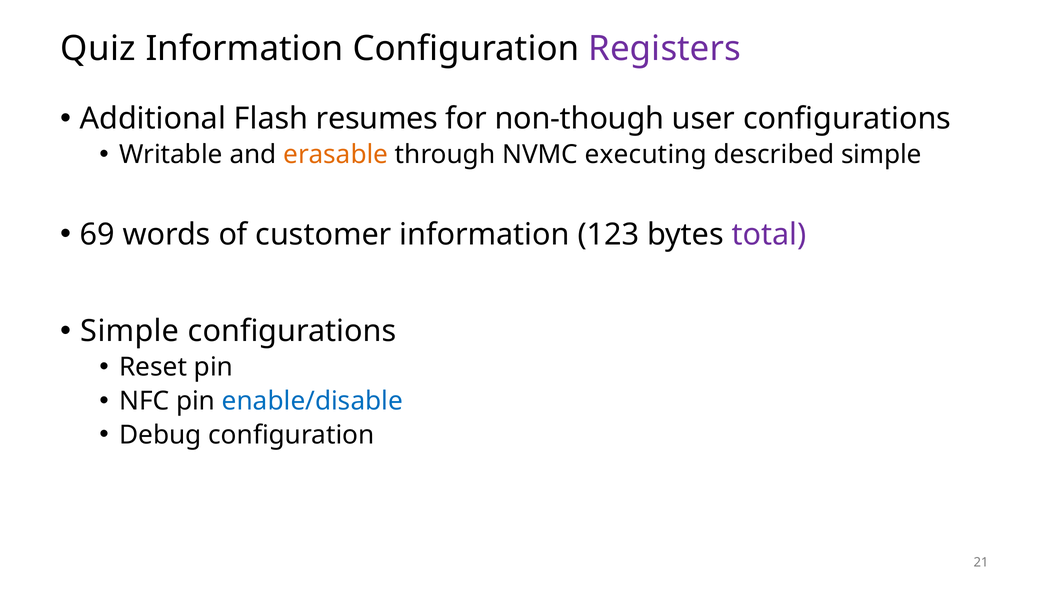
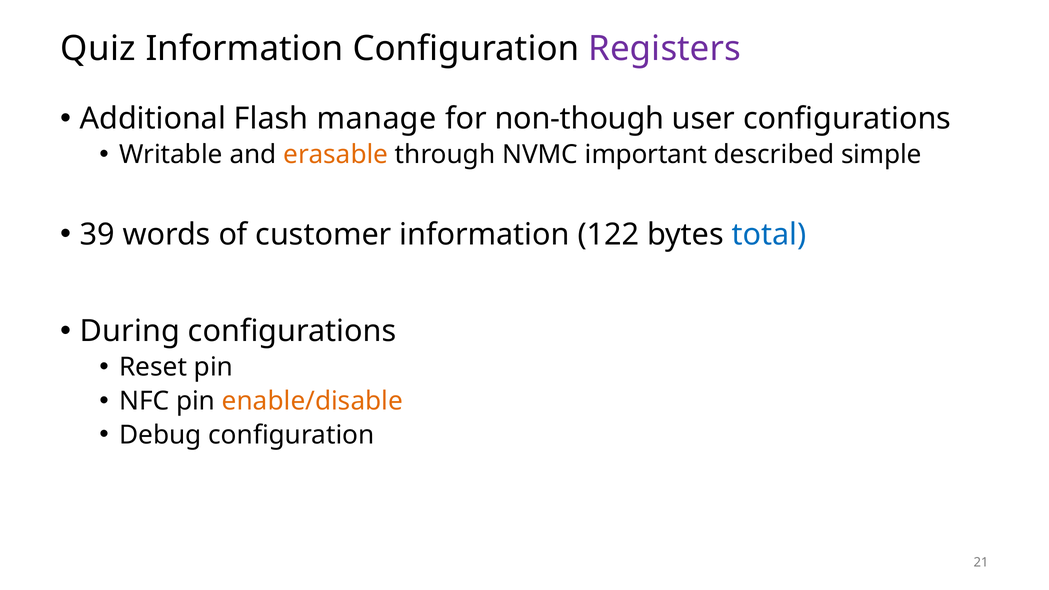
resumes: resumes -> manage
executing: executing -> important
69: 69 -> 39
123: 123 -> 122
total colour: purple -> blue
Simple at (130, 331): Simple -> During
enable/disable colour: blue -> orange
